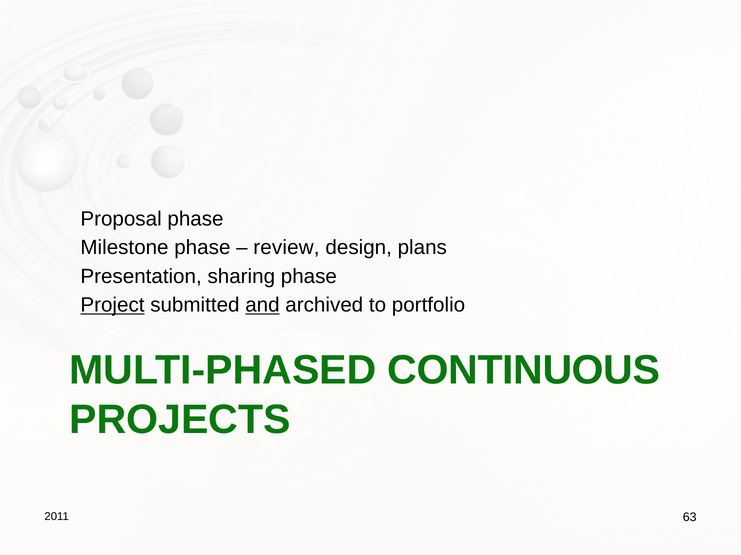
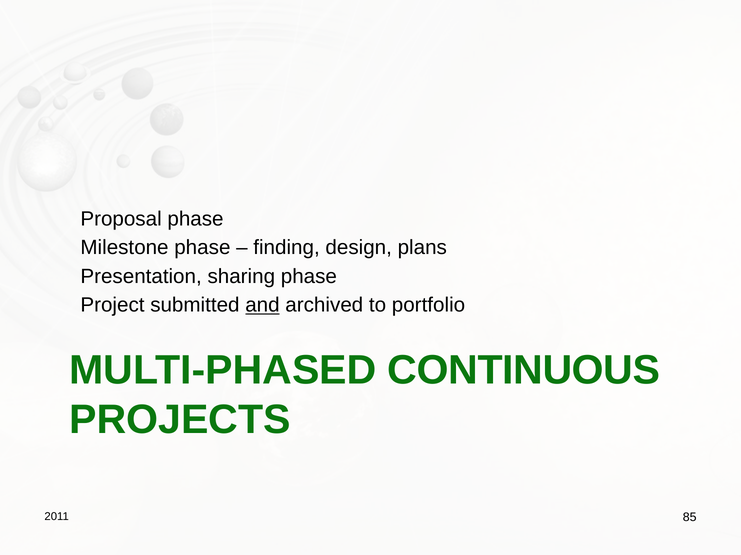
review: review -> finding
Project underline: present -> none
63: 63 -> 85
